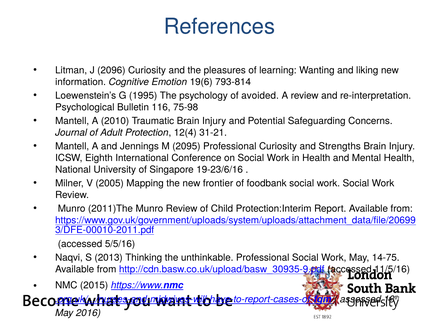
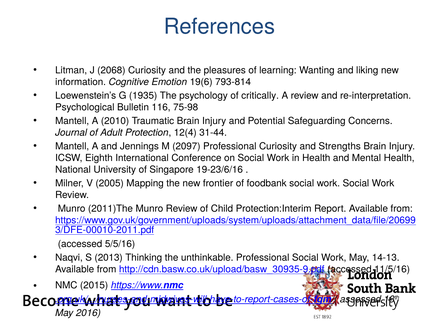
2096: 2096 -> 2068
1995: 1995 -> 1935
avoided: avoided -> critically
31-21: 31-21 -> 31-44
2095: 2095 -> 2097
14-75: 14-75 -> 14-13
